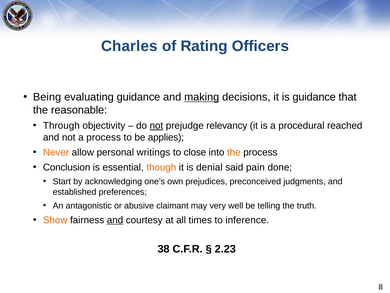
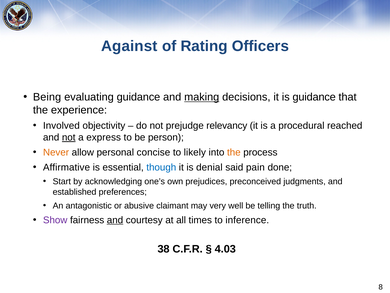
Charles: Charles -> Against
reasonable: reasonable -> experience
Through: Through -> Involved
not at (156, 125) underline: present -> none
not at (69, 137) underline: none -> present
a process: process -> express
applies: applies -> person
writings: writings -> concise
close: close -> likely
Conclusion: Conclusion -> Affirmative
though colour: orange -> blue
Show colour: orange -> purple
2.23: 2.23 -> 4.03
